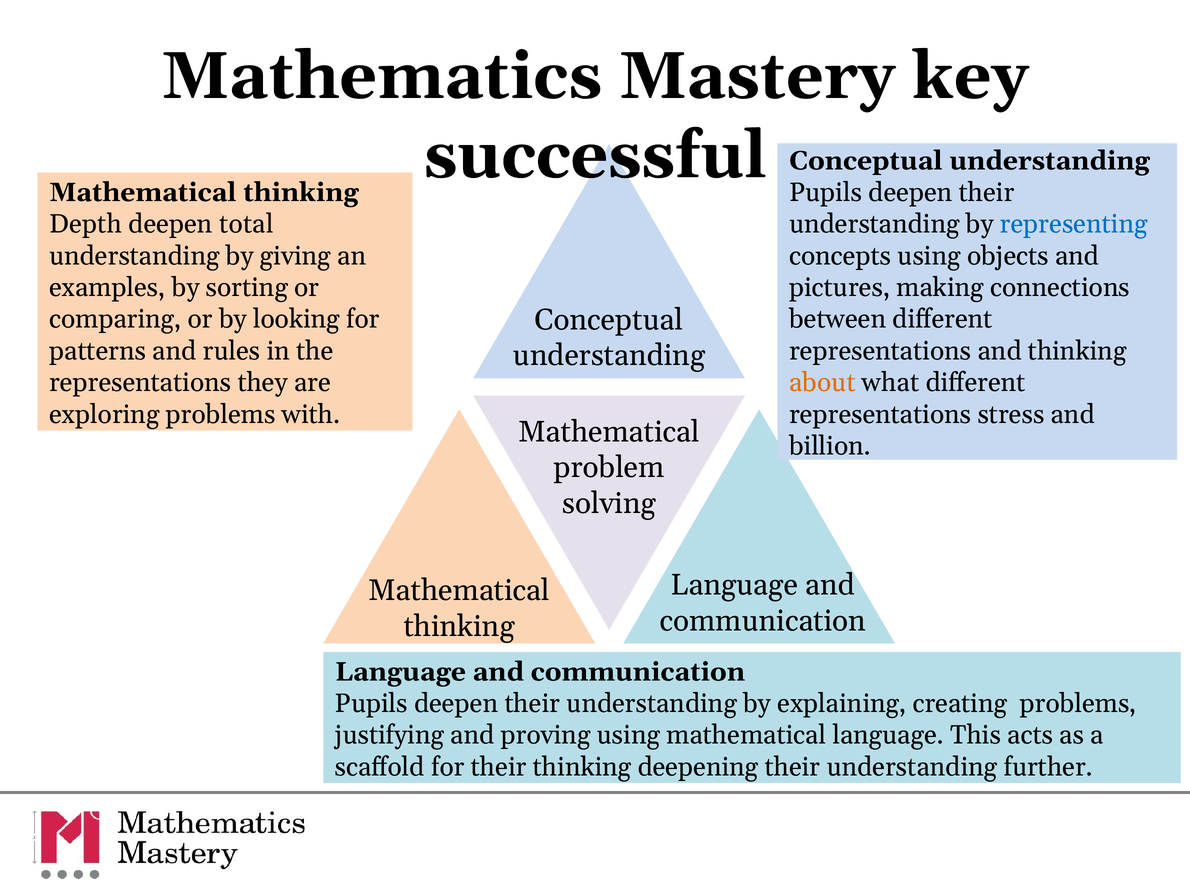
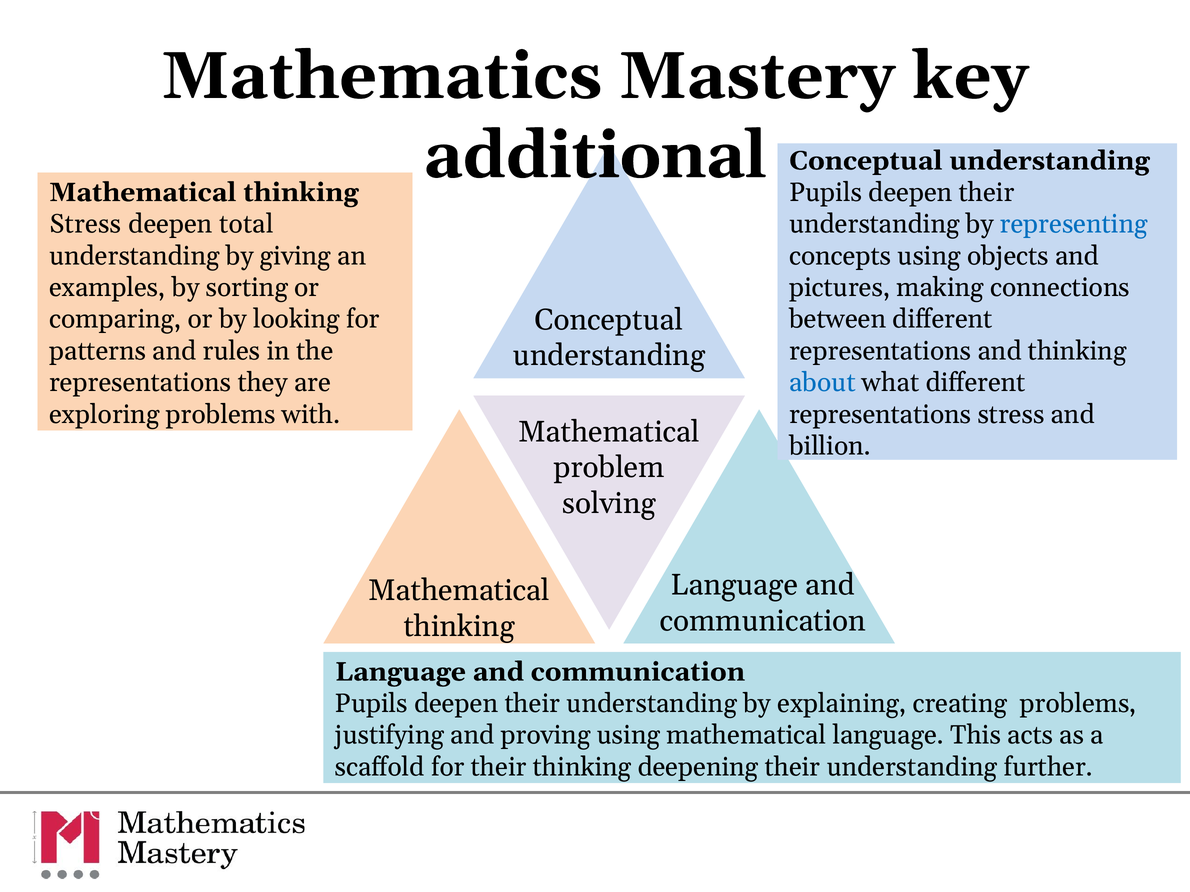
successful: successful -> additional
Depth at (86, 224): Depth -> Stress
about colour: orange -> blue
